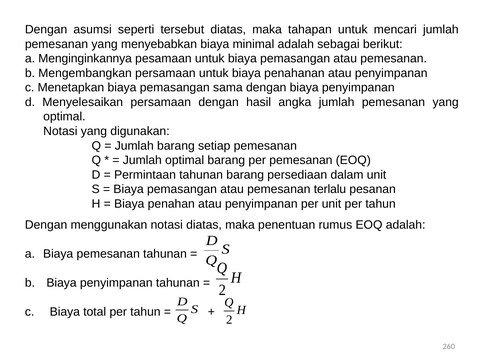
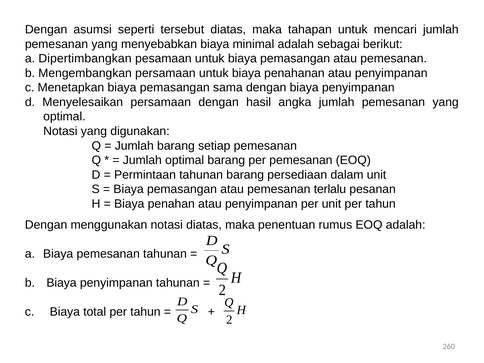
Menginginkannya: Menginginkannya -> Dipertimbangkan
